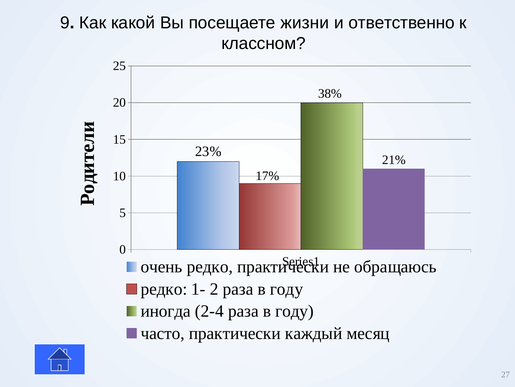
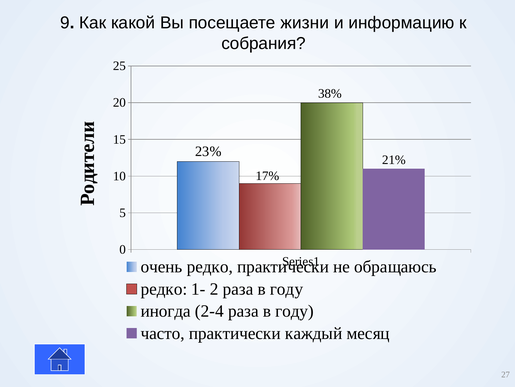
ответственно: ответственно -> информацию
классном: классном -> собрания
